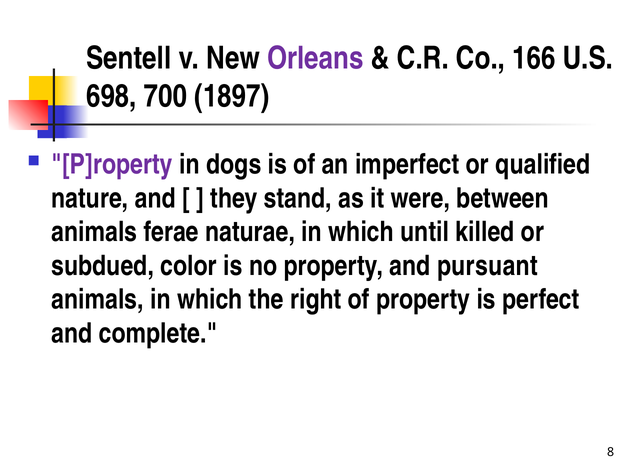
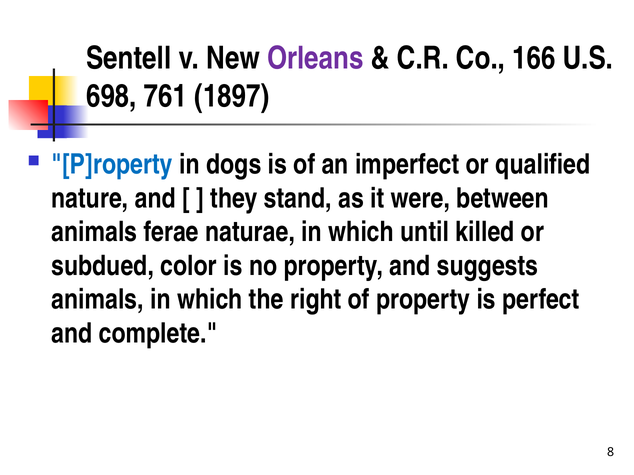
700: 700 -> 761
P]roperty colour: purple -> blue
pursuant: pursuant -> suggests
